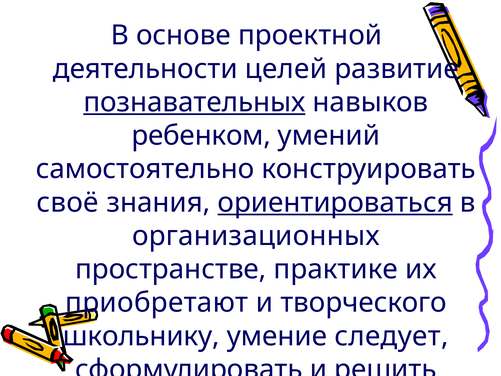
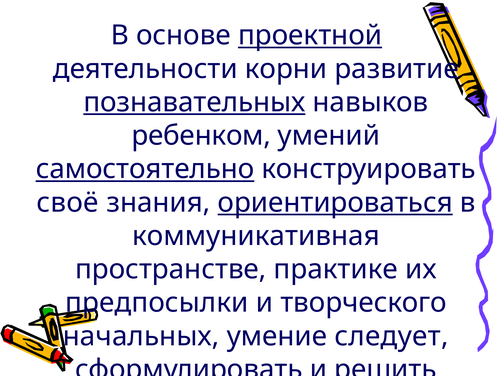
проектной underline: none -> present
целей: целей -> корни
самостоятельно underline: none -> present
организационных: организационных -> коммуникативная
приобретают: приобретают -> предпосылки
школьнику: школьнику -> начальных
